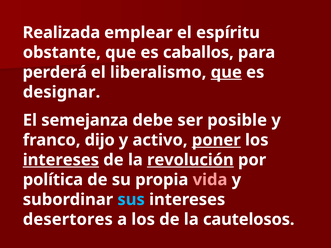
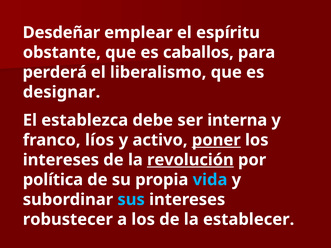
Realizada: Realizada -> Desdeñar
que at (226, 72) underline: present -> none
semejanza: semejanza -> establezca
posible: posible -> interna
dijo: dijo -> líos
intereses at (61, 160) underline: present -> none
vida colour: pink -> light blue
desertores: desertores -> robustecer
cautelosos: cautelosos -> establecer
